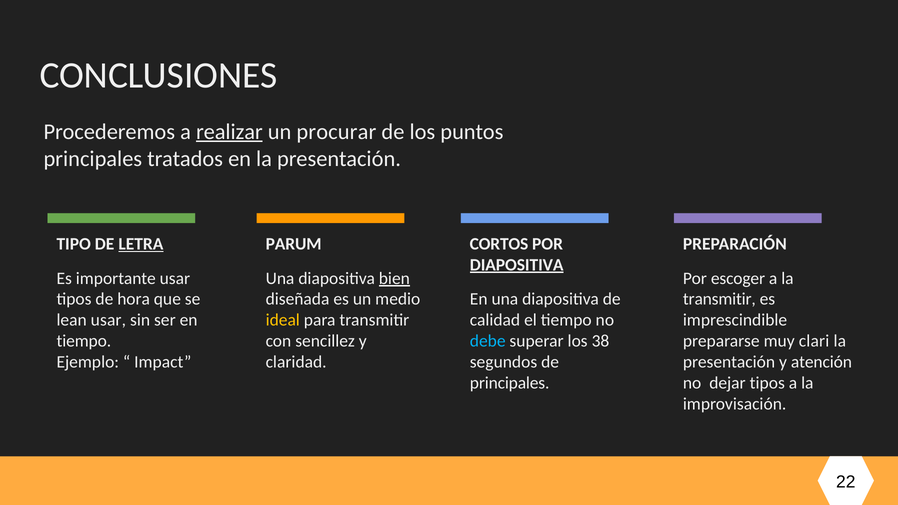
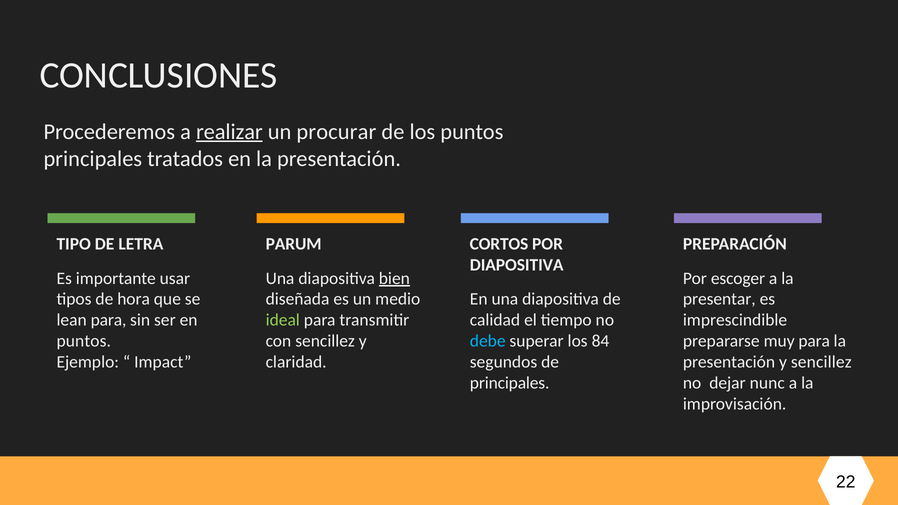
LETRA underline: present -> none
DIAPOSITIVA at (517, 265) underline: present -> none
transmitir at (719, 299): transmitir -> presentar
lean usar: usar -> para
ideal colour: yellow -> light green
tiempo at (84, 341): tiempo -> puntos
38: 38 -> 84
muy clari: clari -> para
y atención: atención -> sencillez
dejar tipos: tipos -> nunc
